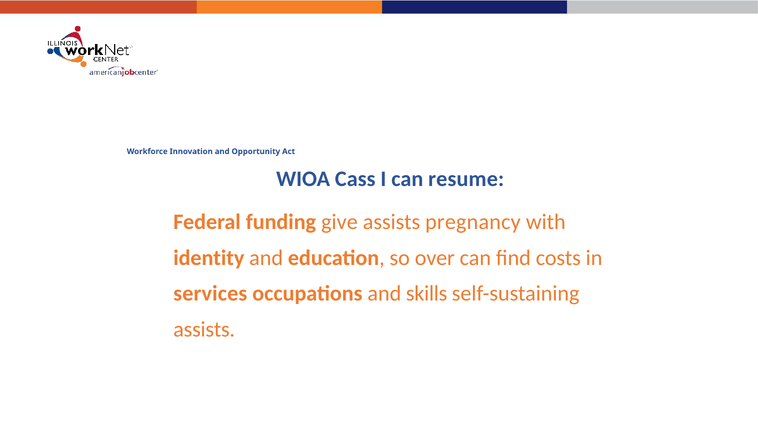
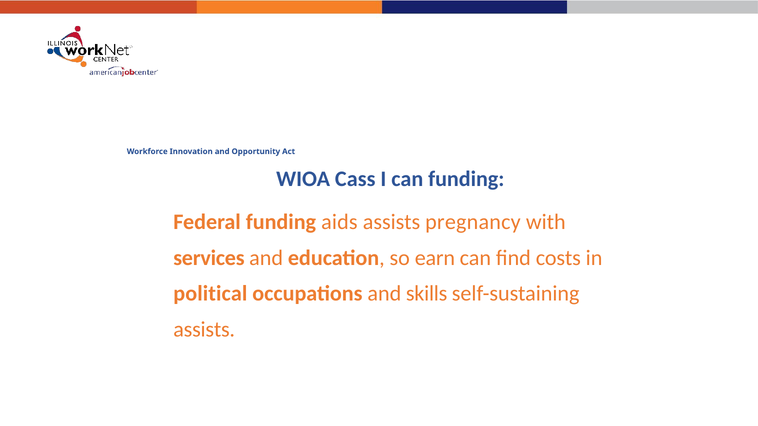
can resume: resume -> funding
give: give -> aids
identity: identity -> services
over: over -> earn
services: services -> political
